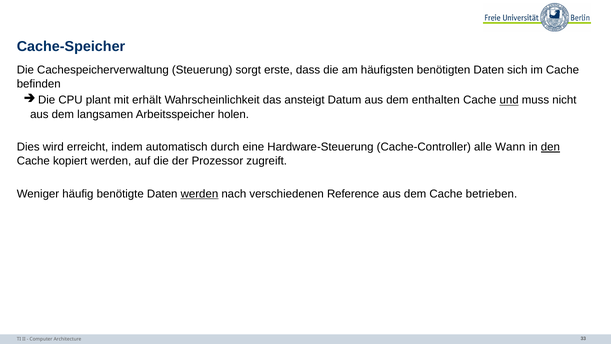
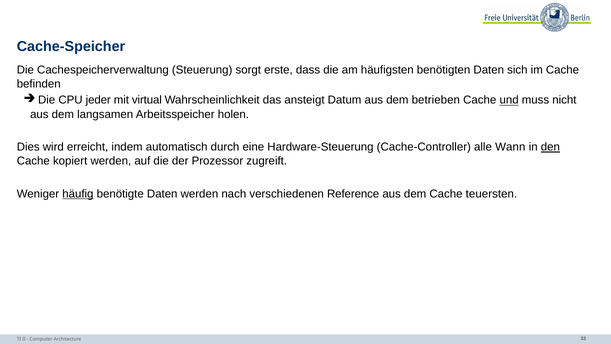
plant: plant -> jeder
erhält: erhält -> virtual
enthalten: enthalten -> betrieben
häufig underline: none -> present
werden at (199, 194) underline: present -> none
betrieben: betrieben -> teuersten
